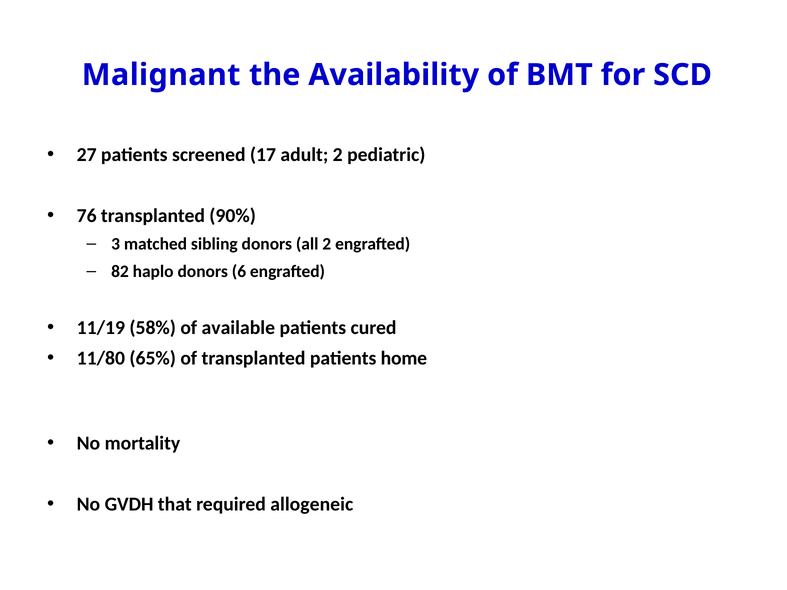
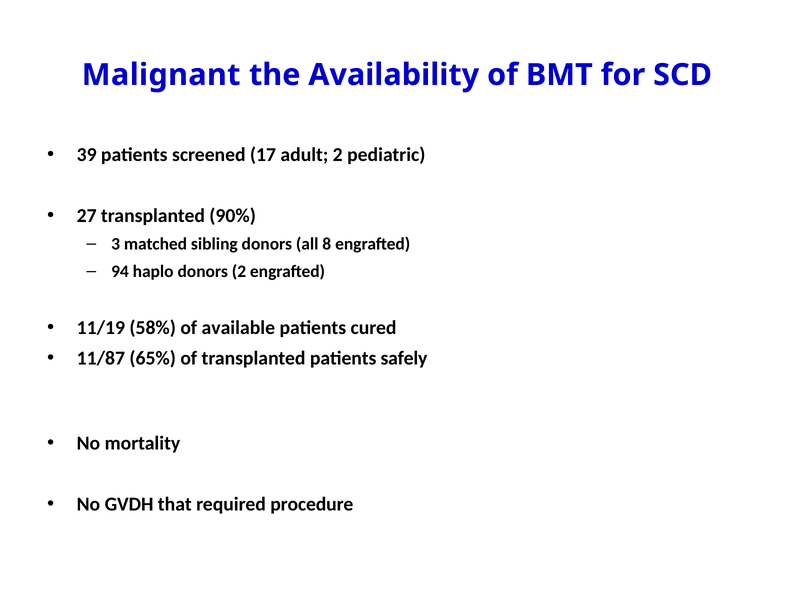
27: 27 -> 39
76: 76 -> 27
all 2: 2 -> 8
82: 82 -> 94
donors 6: 6 -> 2
11/80: 11/80 -> 11/87
home: home -> safely
allogeneic: allogeneic -> procedure
